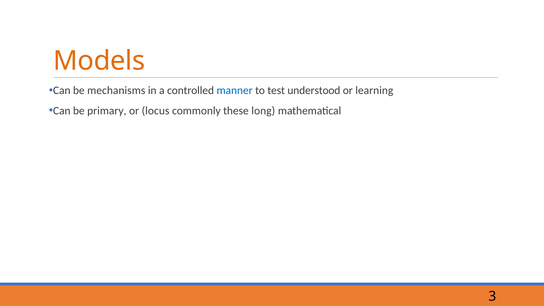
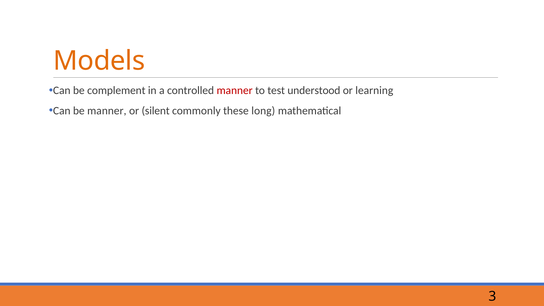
mechanisms: mechanisms -> complement
manner at (235, 90) colour: blue -> red
be primary: primary -> manner
locus: locus -> silent
